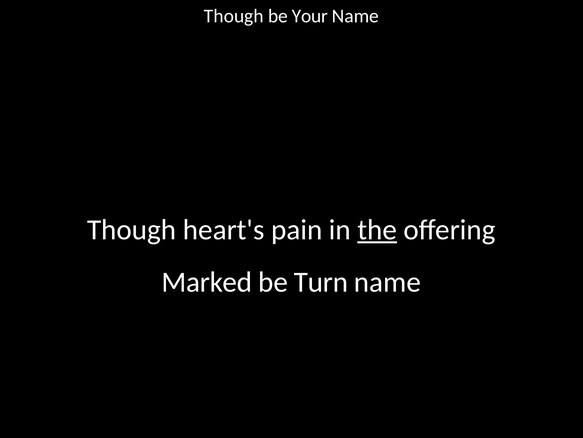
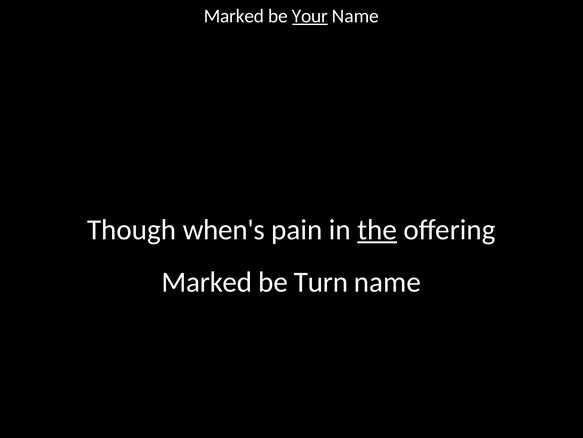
Though at (234, 16): Though -> Marked
Your underline: none -> present
heart's: heart's -> when's
